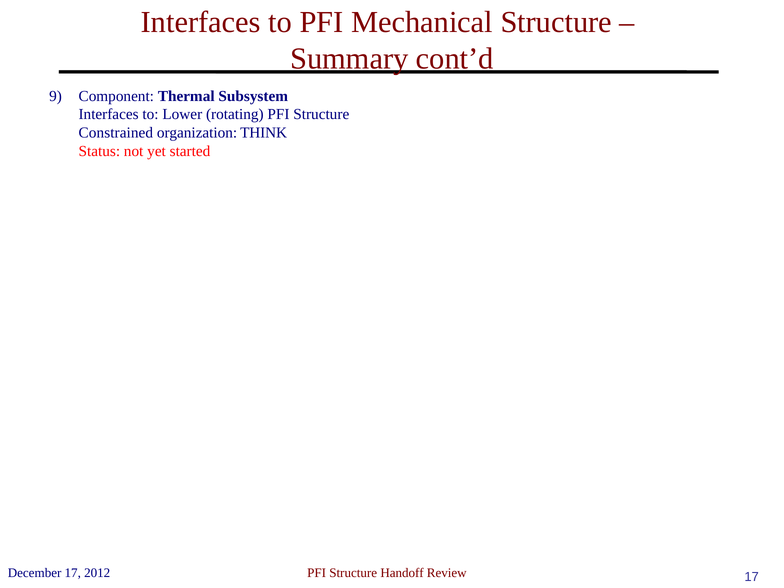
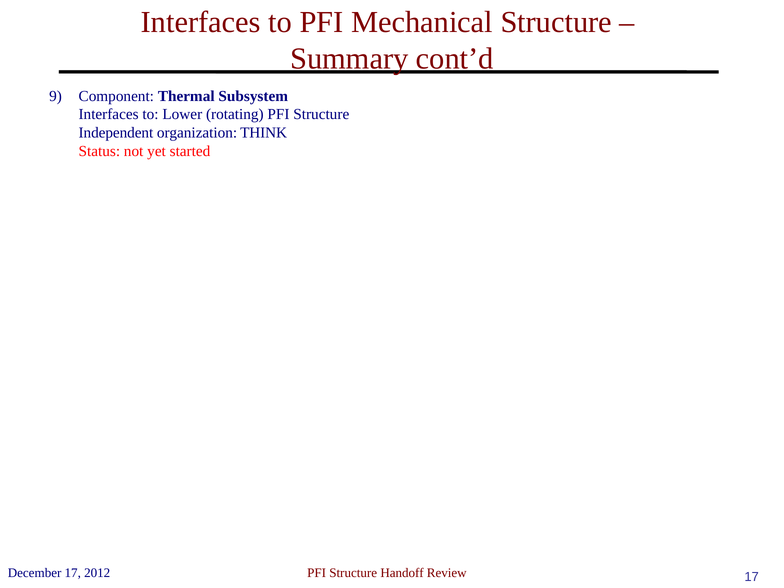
Constrained: Constrained -> Independent
